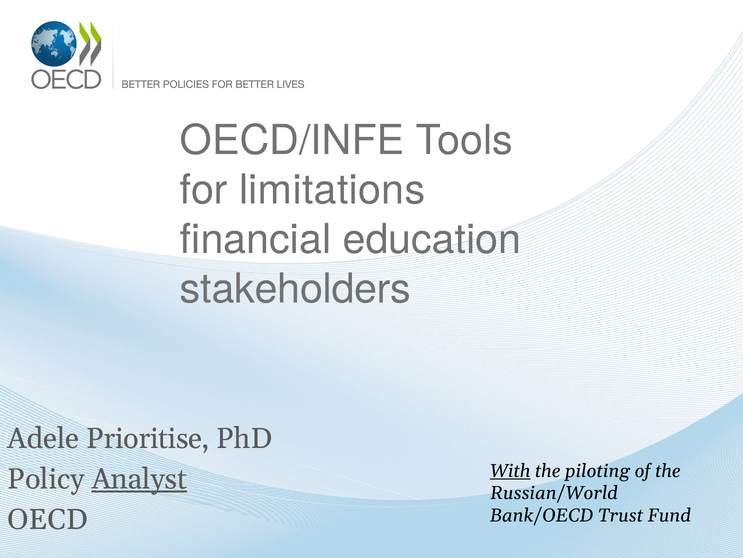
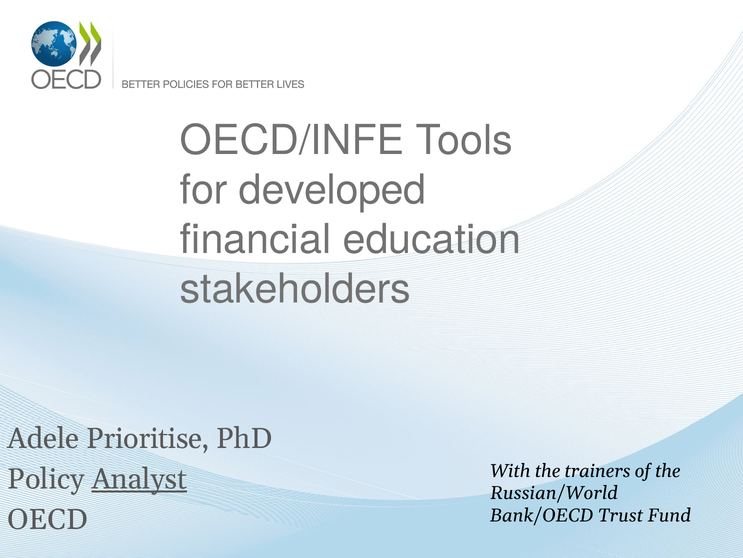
limitations: limitations -> developed
With underline: present -> none
piloting: piloting -> trainers
